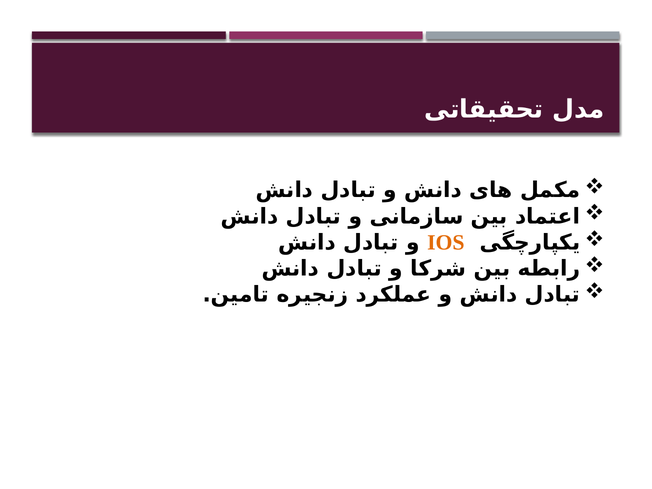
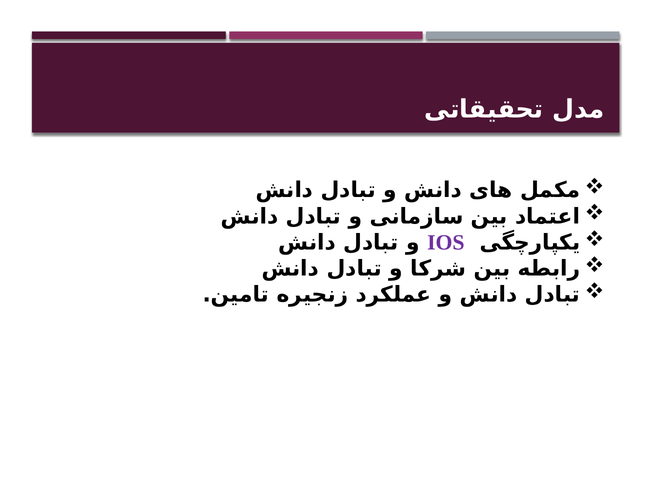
IOS colour: orange -> purple
